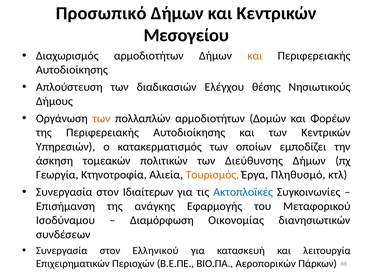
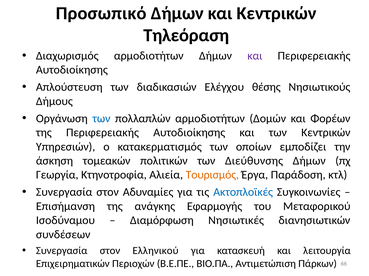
Μεσογείου: Μεσογείου -> Τηλεόραση
και at (255, 56) colour: orange -> purple
των at (101, 119) colour: orange -> blue
Πληθυσμό: Πληθυσμό -> Παράδοση
Ιδιαίτερων: Ιδιαίτερων -> Αδυναμίες
Οικονομίας: Οικονομίας -> Νησιωτικές
Αεροπορικών: Αεροπορικών -> Αντιμετώπιση
